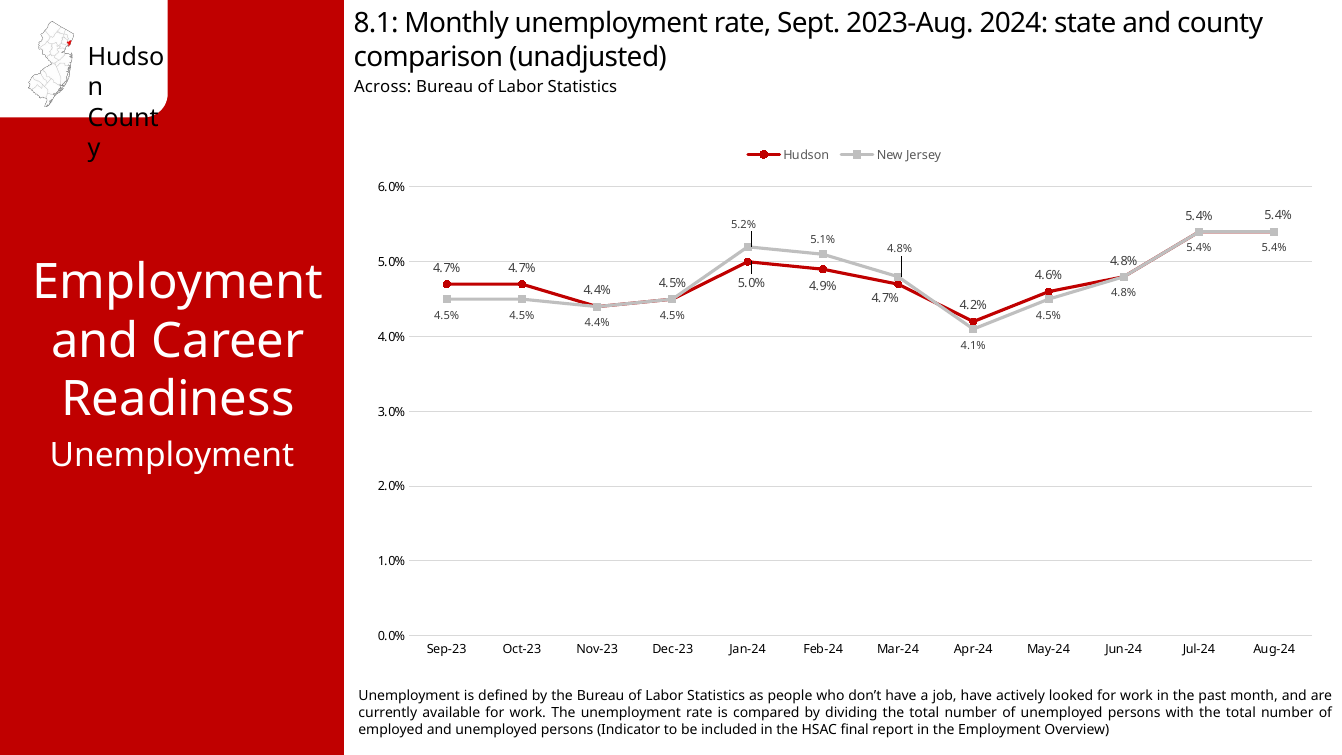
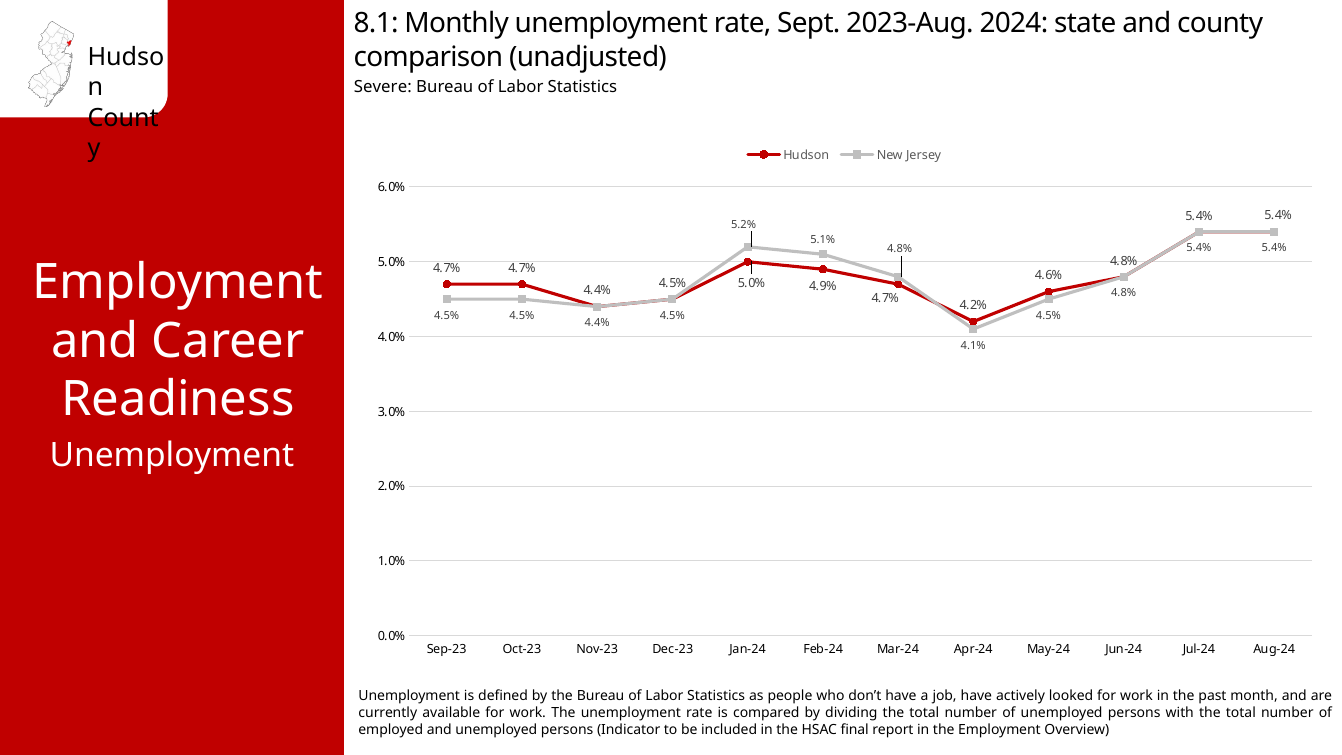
Across: Across -> Severe
